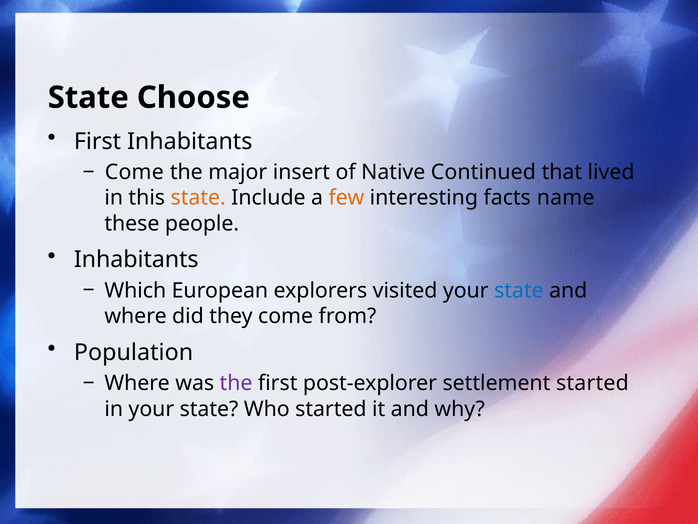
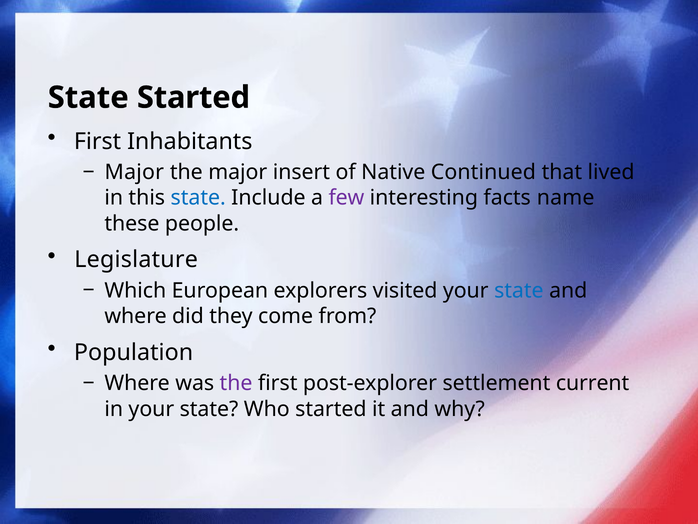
State Choose: Choose -> Started
Come at (134, 172): Come -> Major
state at (198, 198) colour: orange -> blue
few colour: orange -> purple
Inhabitants at (136, 259): Inhabitants -> Legislature
settlement started: started -> current
